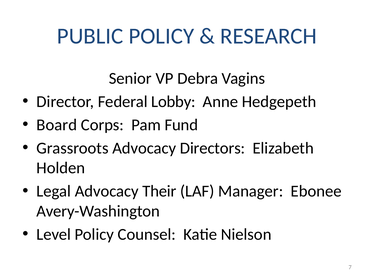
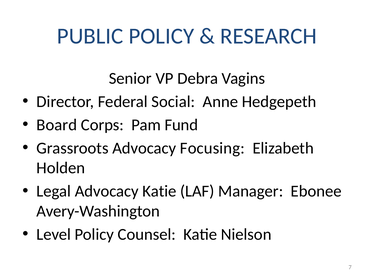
Lobby: Lobby -> Social
Directors: Directors -> Focusing
Advocacy Their: Their -> Katie
